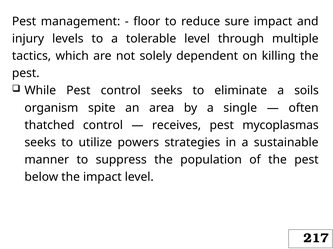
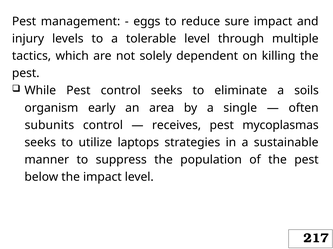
floor: floor -> eggs
spite: spite -> early
thatched: thatched -> subunits
powers: powers -> laptops
